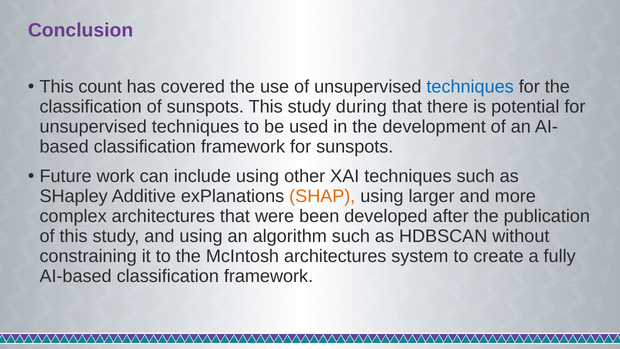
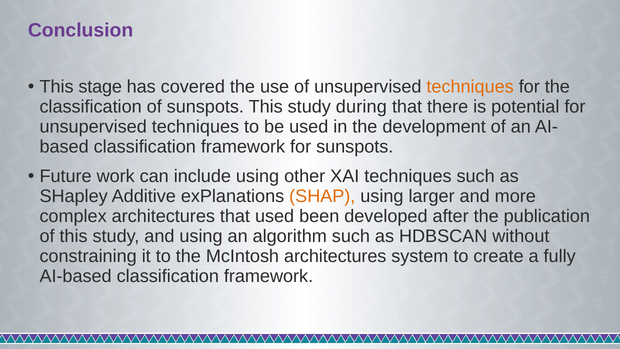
count: count -> stage
techniques at (470, 87) colour: blue -> orange
that were: were -> used
